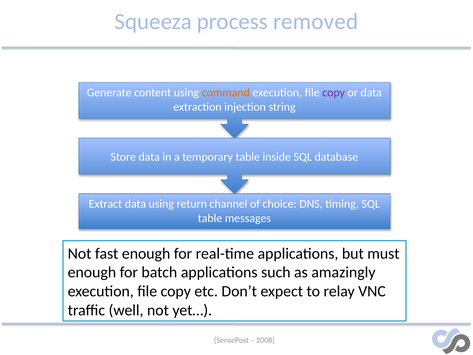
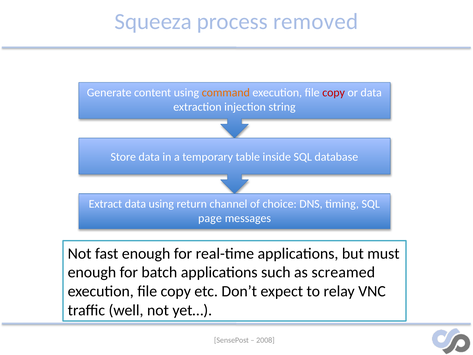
copy at (334, 93) colour: purple -> red
table at (210, 218): table -> page
amazingly: amazingly -> screamed
